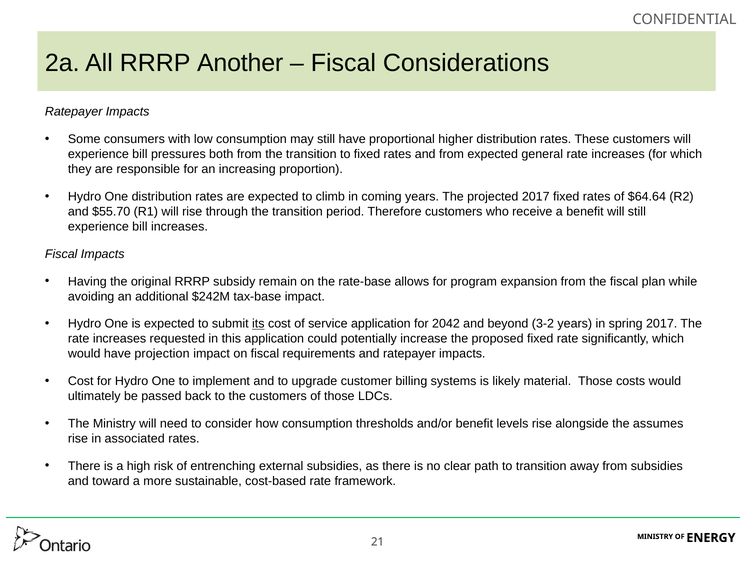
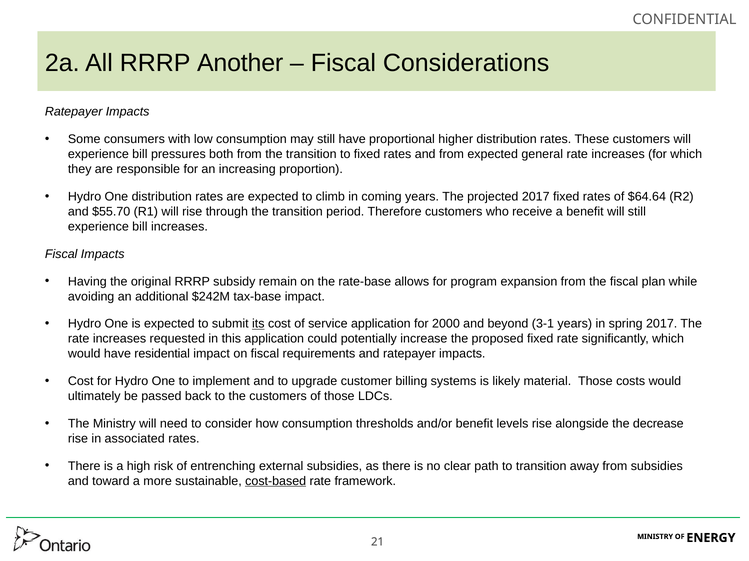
2042: 2042 -> 2000
3-2: 3-2 -> 3-1
projection: projection -> residential
assumes: assumes -> decrease
cost-based underline: none -> present
